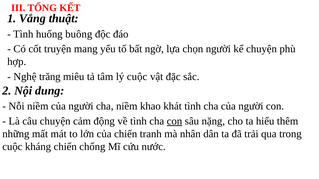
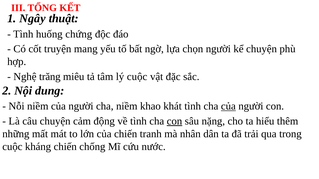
Vắng: Vắng -> Ngây
buông: buông -> chứng
của at (228, 106) underline: none -> present
